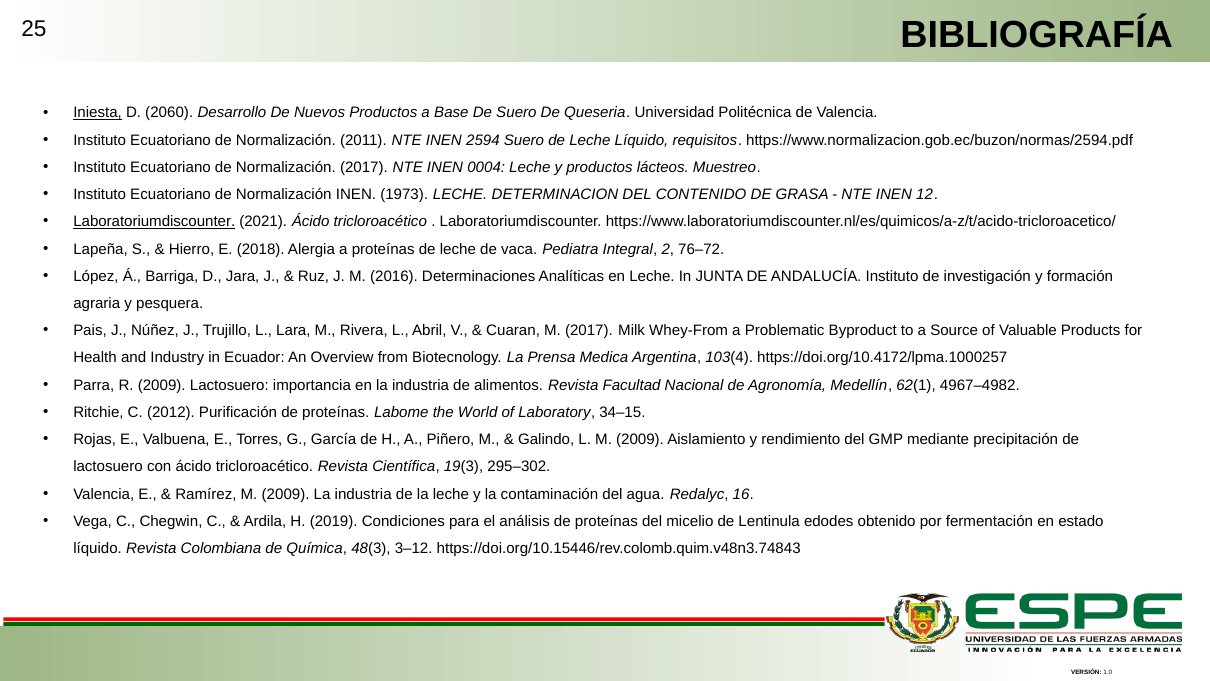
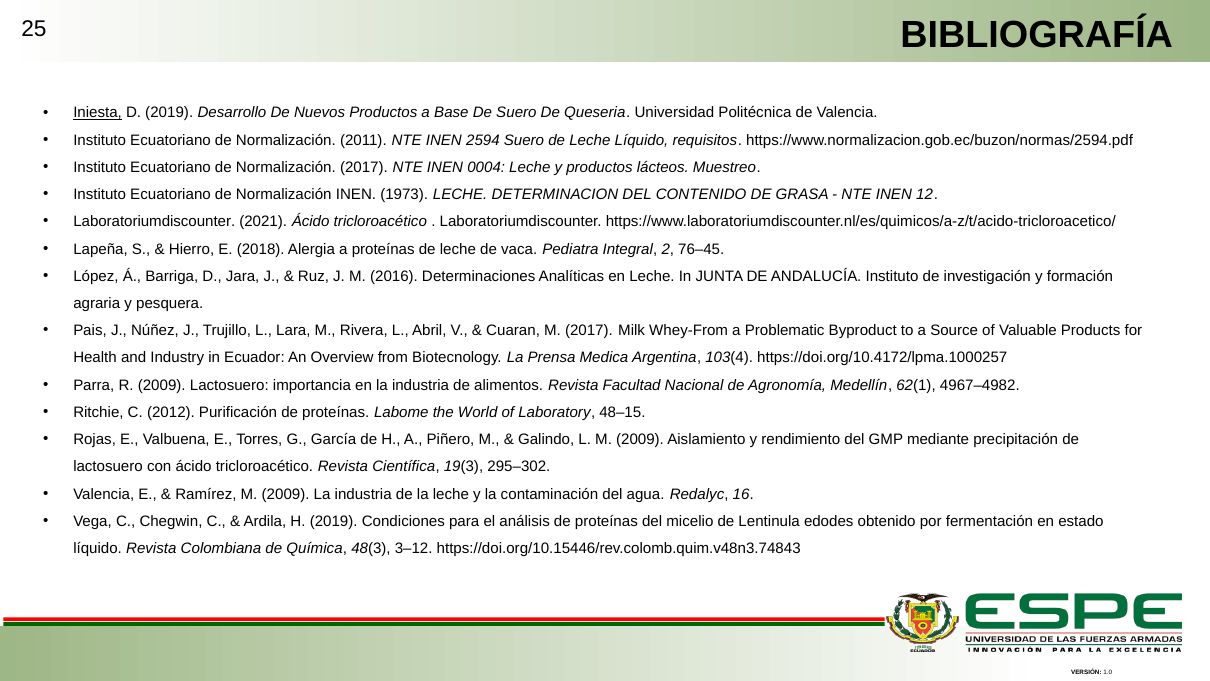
D 2060: 2060 -> 2019
Laboratoriumdiscounter at (154, 222) underline: present -> none
76–72: 76–72 -> 76–45
34–15: 34–15 -> 48–15
